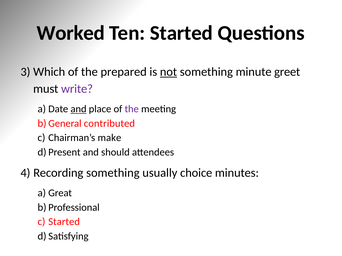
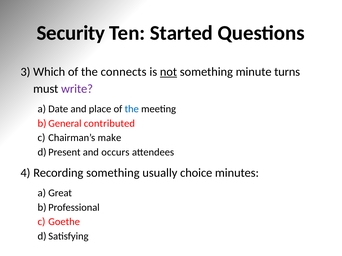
Worked: Worked -> Security
prepared: prepared -> connects
greet: greet -> turns
and at (79, 109) underline: present -> none
the at (132, 109) colour: purple -> blue
should: should -> occurs
Started at (64, 222): Started -> Goethe
